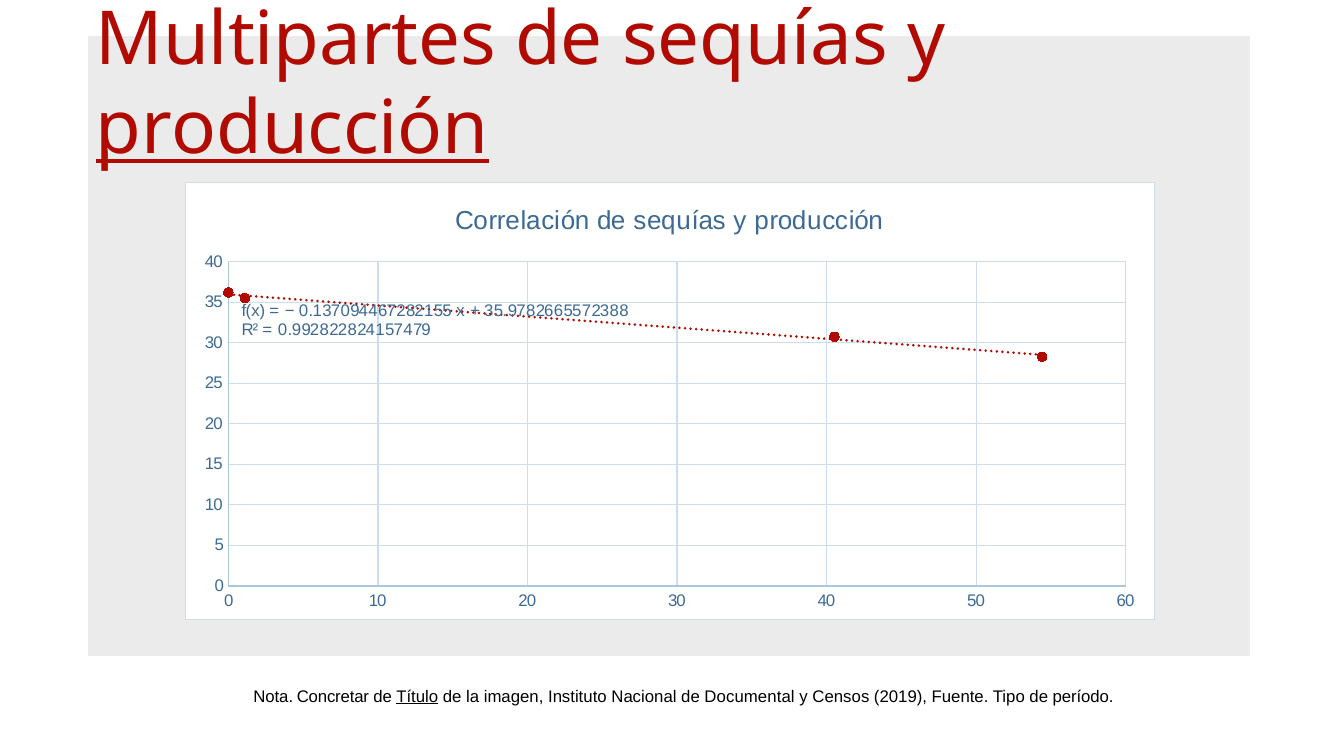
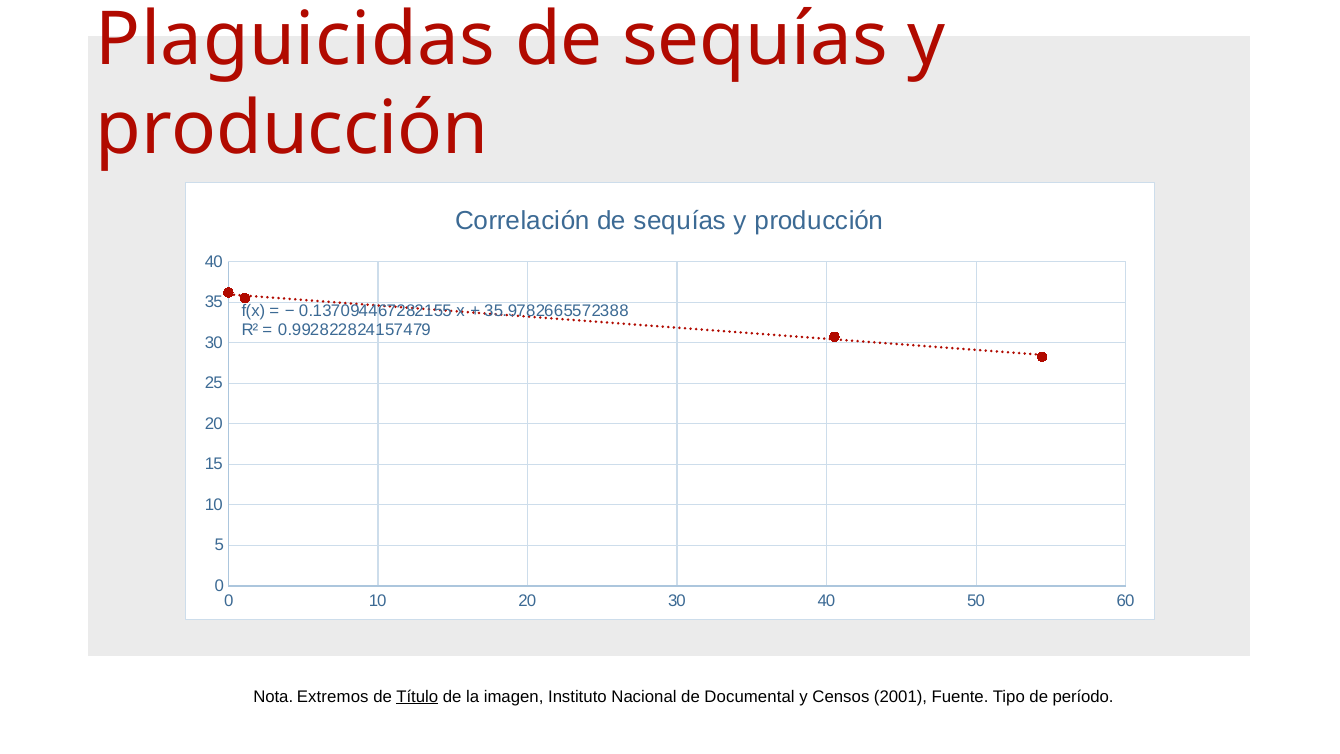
Multipartes: Multipartes -> Plaguicidas
producción at (292, 129) underline: present -> none
Concretar: Concretar -> Extremos
2019: 2019 -> 2001
